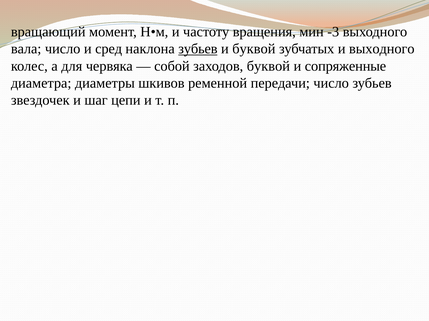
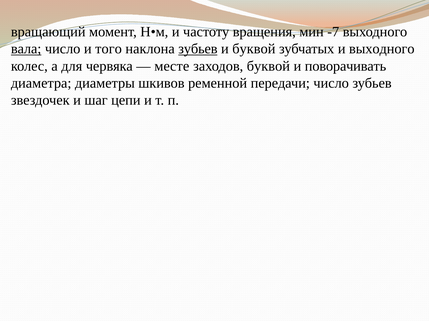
-3: -3 -> -7
вала underline: none -> present
сред: сред -> того
собой: собой -> месте
сопряженные: сопряженные -> поворачивать
